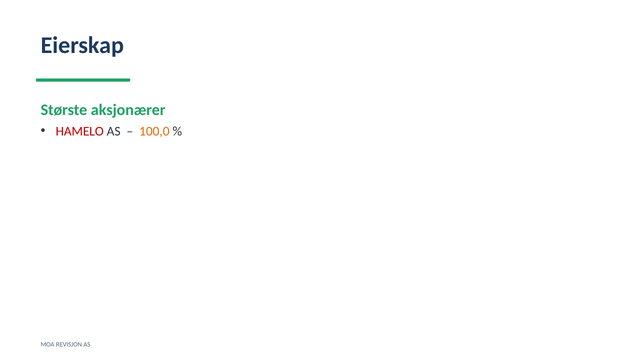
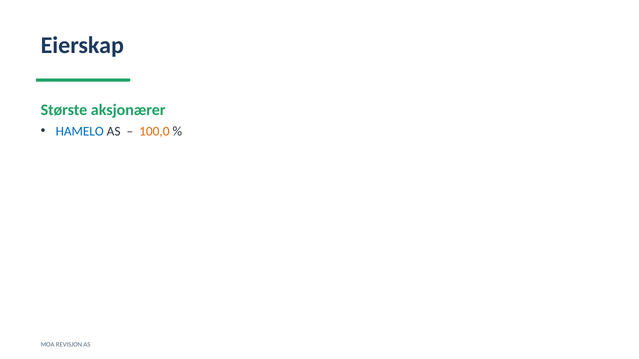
HAMELO colour: red -> blue
